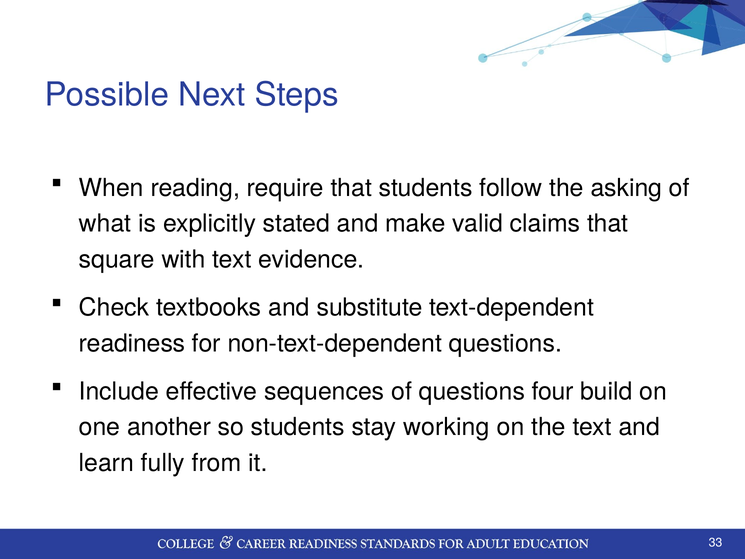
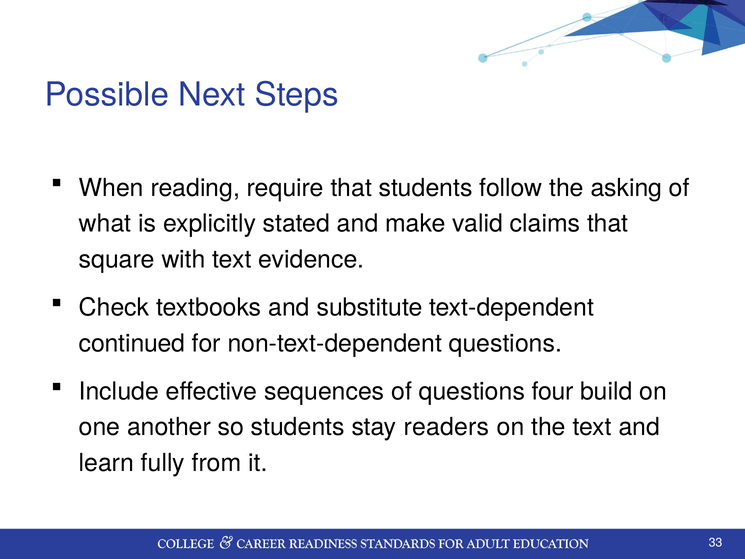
readiness: readiness -> continued
working: working -> readers
